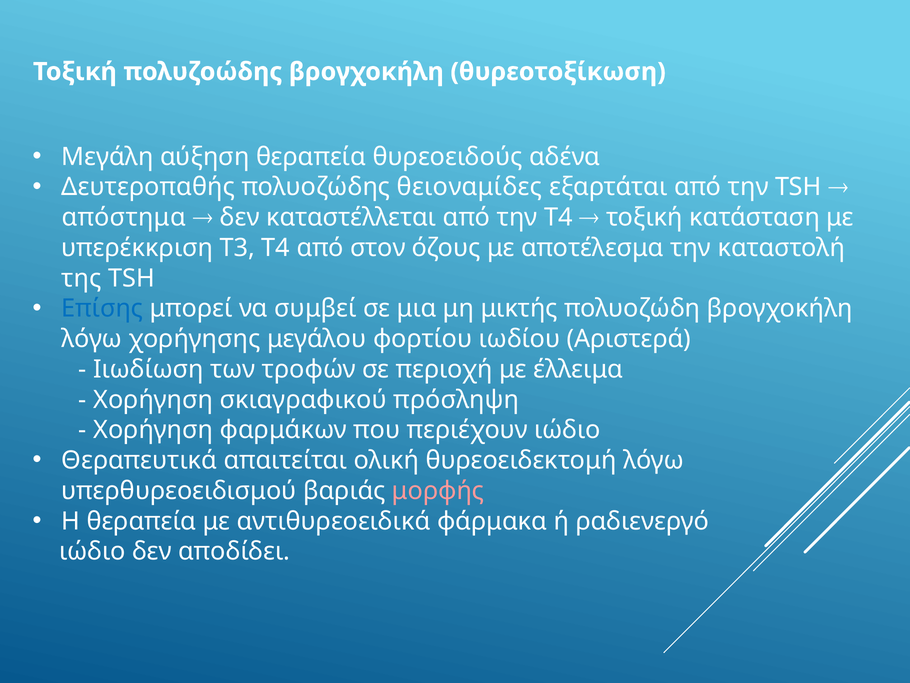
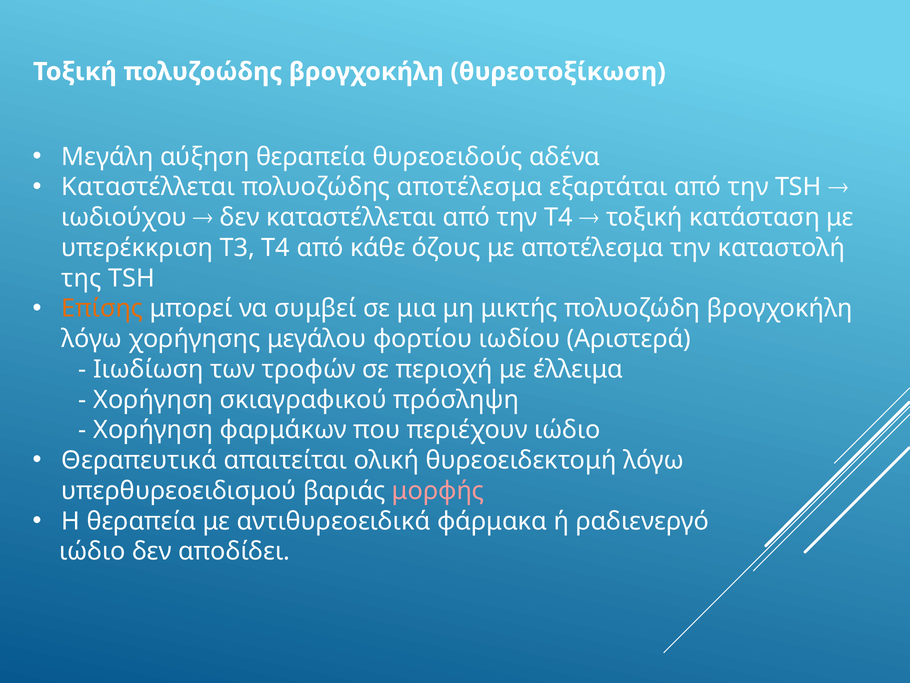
Δευτεροπαθής at (148, 187): Δευτεροπαθής -> Καταστέλλεται
πολυοζώδης θειοναμίδες: θειοναμίδες -> αποτέλεσμα
απόστημα: απόστημα -> ιωδιούχου
στον: στον -> κάθε
Επίσης colour: blue -> orange
